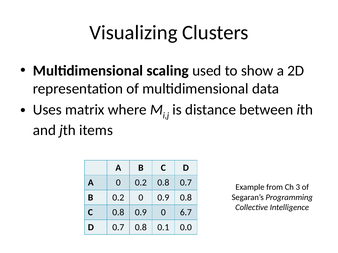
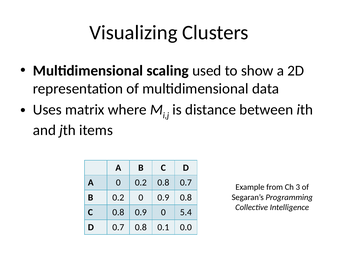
6.7: 6.7 -> 5.4
